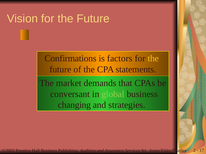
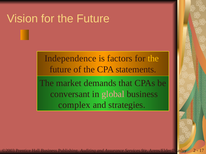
Confirmations: Confirmations -> Independence
global colour: light green -> pink
changing: changing -> complex
